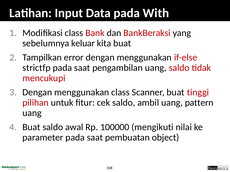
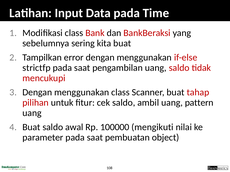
With: With -> Time
keluar: keluar -> sering
tinggi: tinggi -> tahap
